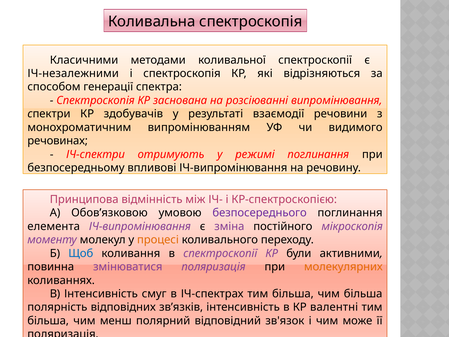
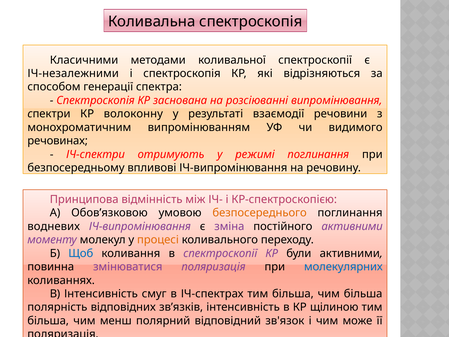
здобувачів: здобувачів -> волоконну
безпосереднього colour: purple -> orange
елемента: елемента -> водневих
постійного мікроскопія: мікроскопія -> активними
молекулярних colour: orange -> blue
валентні: валентні -> щілиною
